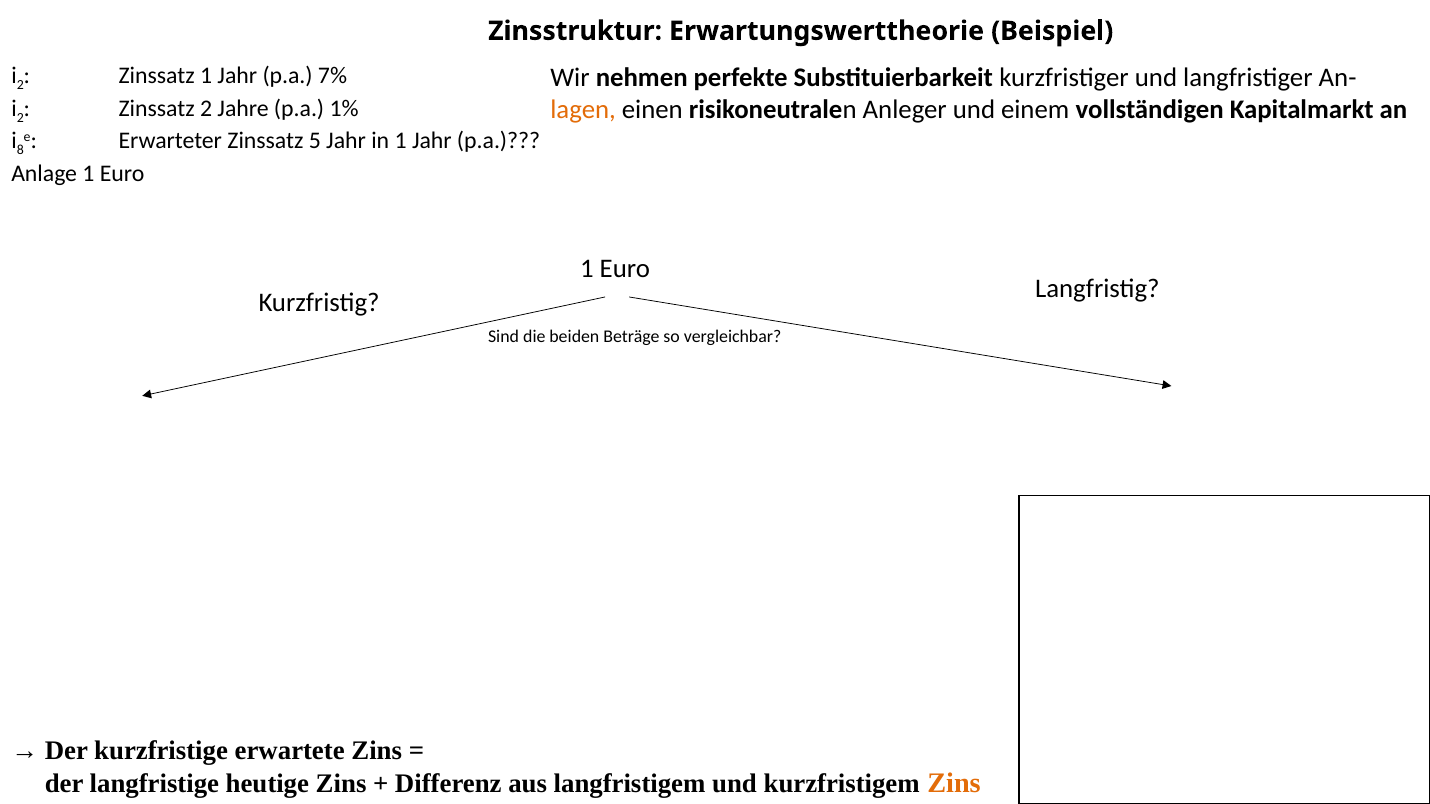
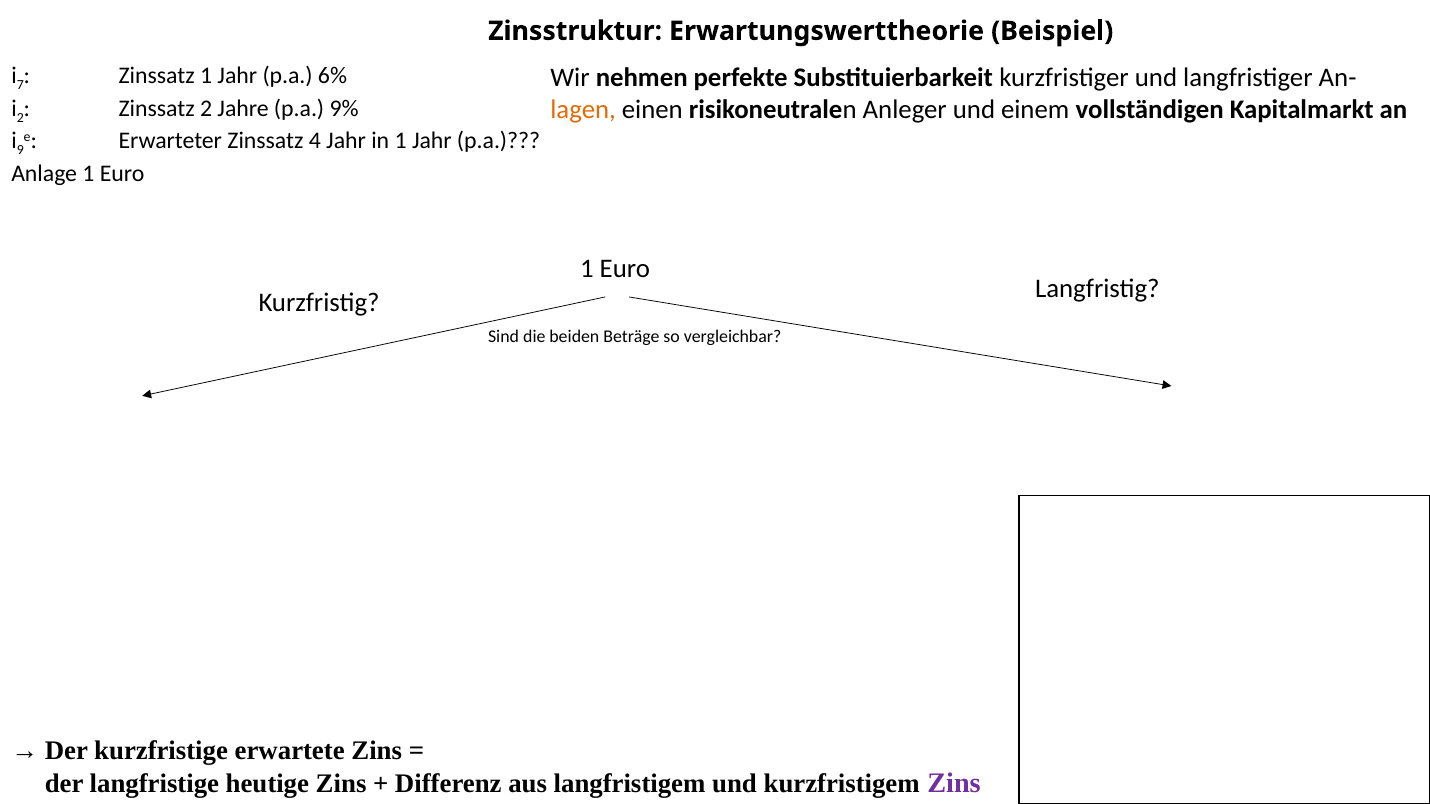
2 at (20, 85): 2 -> 7
7%: 7% -> 6%
1%: 1% -> 9%
8: 8 -> 9
5: 5 -> 4
Zins at (954, 784) colour: orange -> purple
